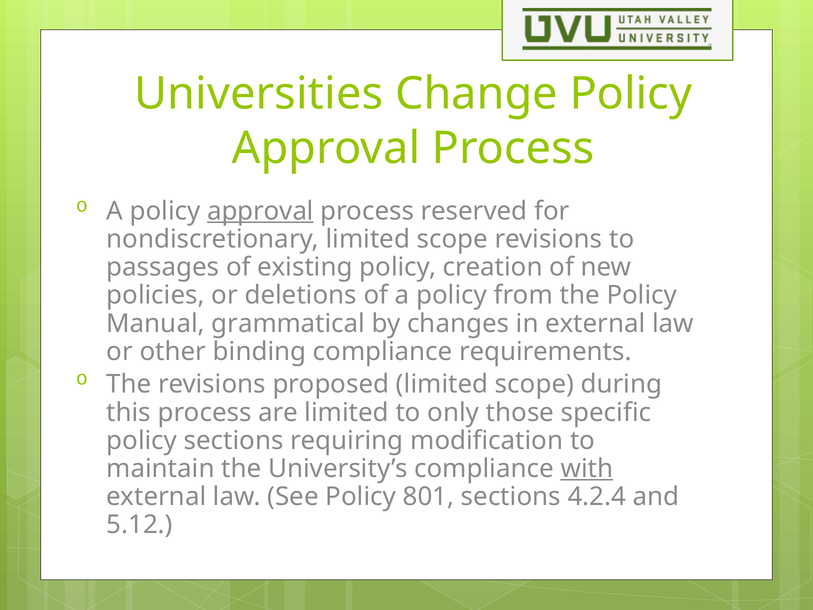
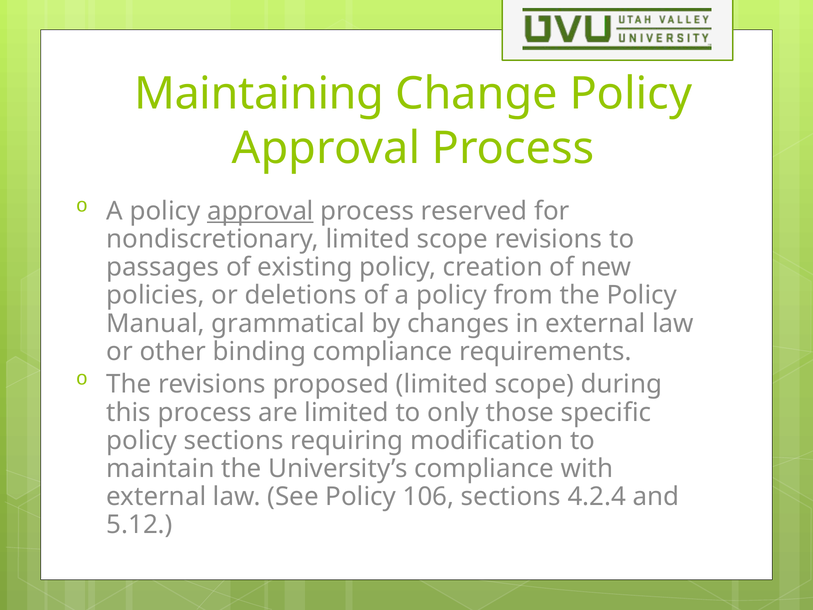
Universities: Universities -> Maintaining
with underline: present -> none
801: 801 -> 106
